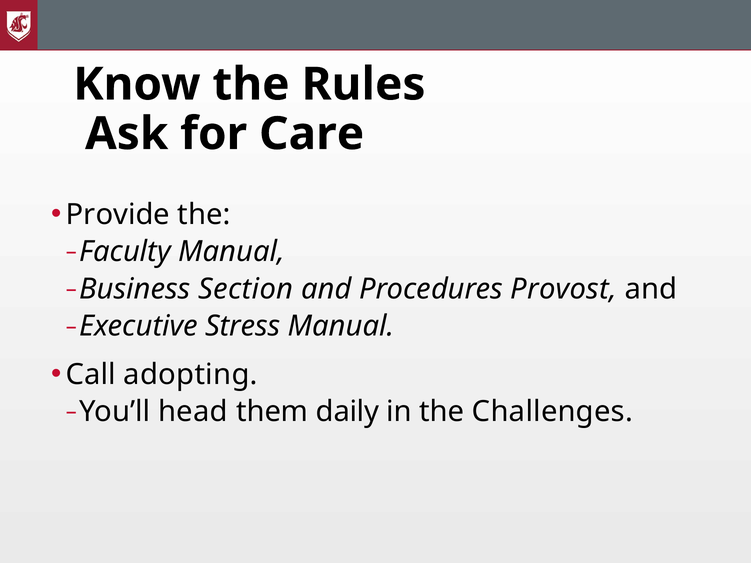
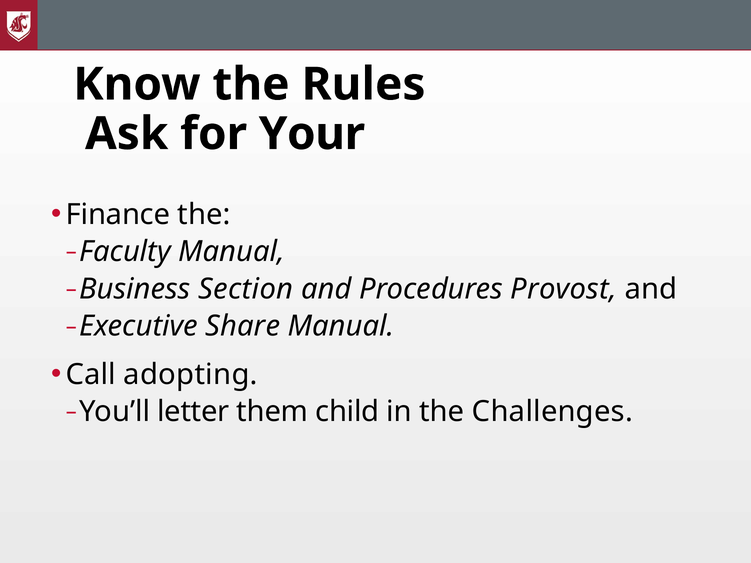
Care: Care -> Your
Provide: Provide -> Finance
Stress: Stress -> Share
head: head -> letter
daily: daily -> child
